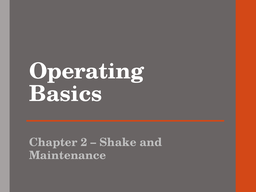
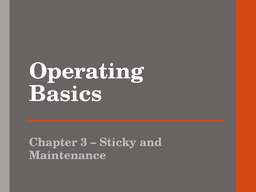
2: 2 -> 3
Shake: Shake -> Sticky
